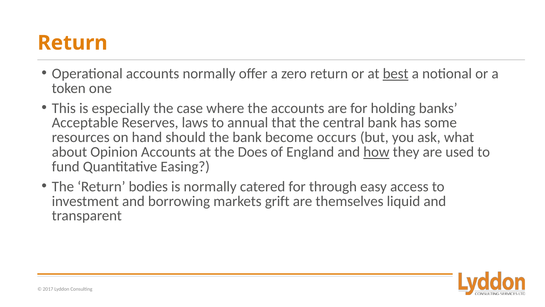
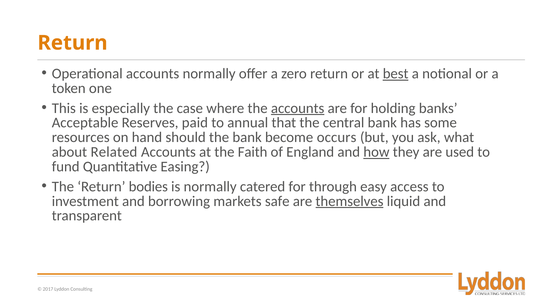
accounts at (298, 108) underline: none -> present
laws: laws -> paid
Opinion: Opinion -> Related
Does: Does -> Faith
grift: grift -> safe
themselves underline: none -> present
